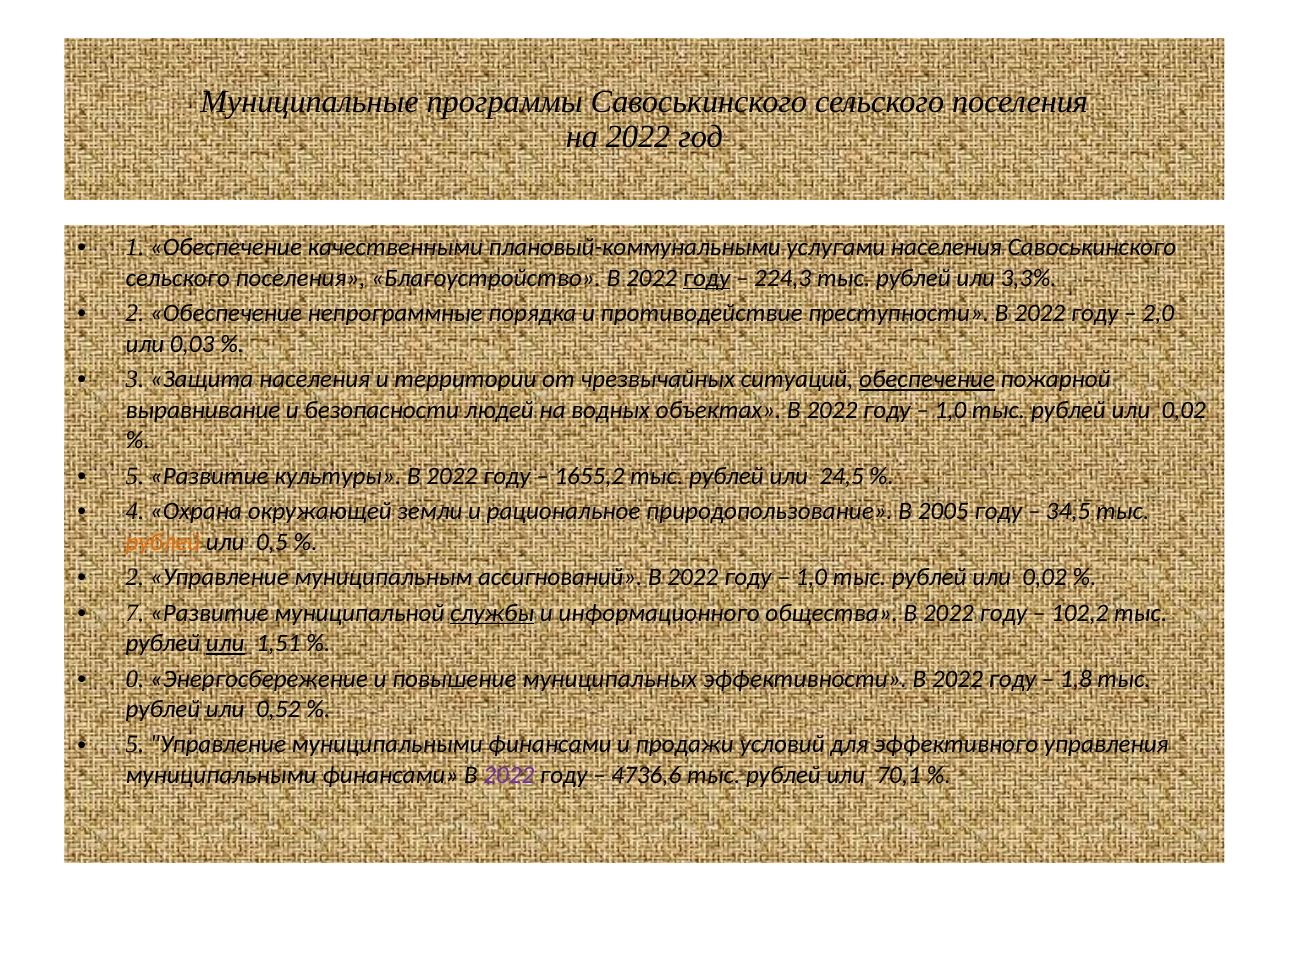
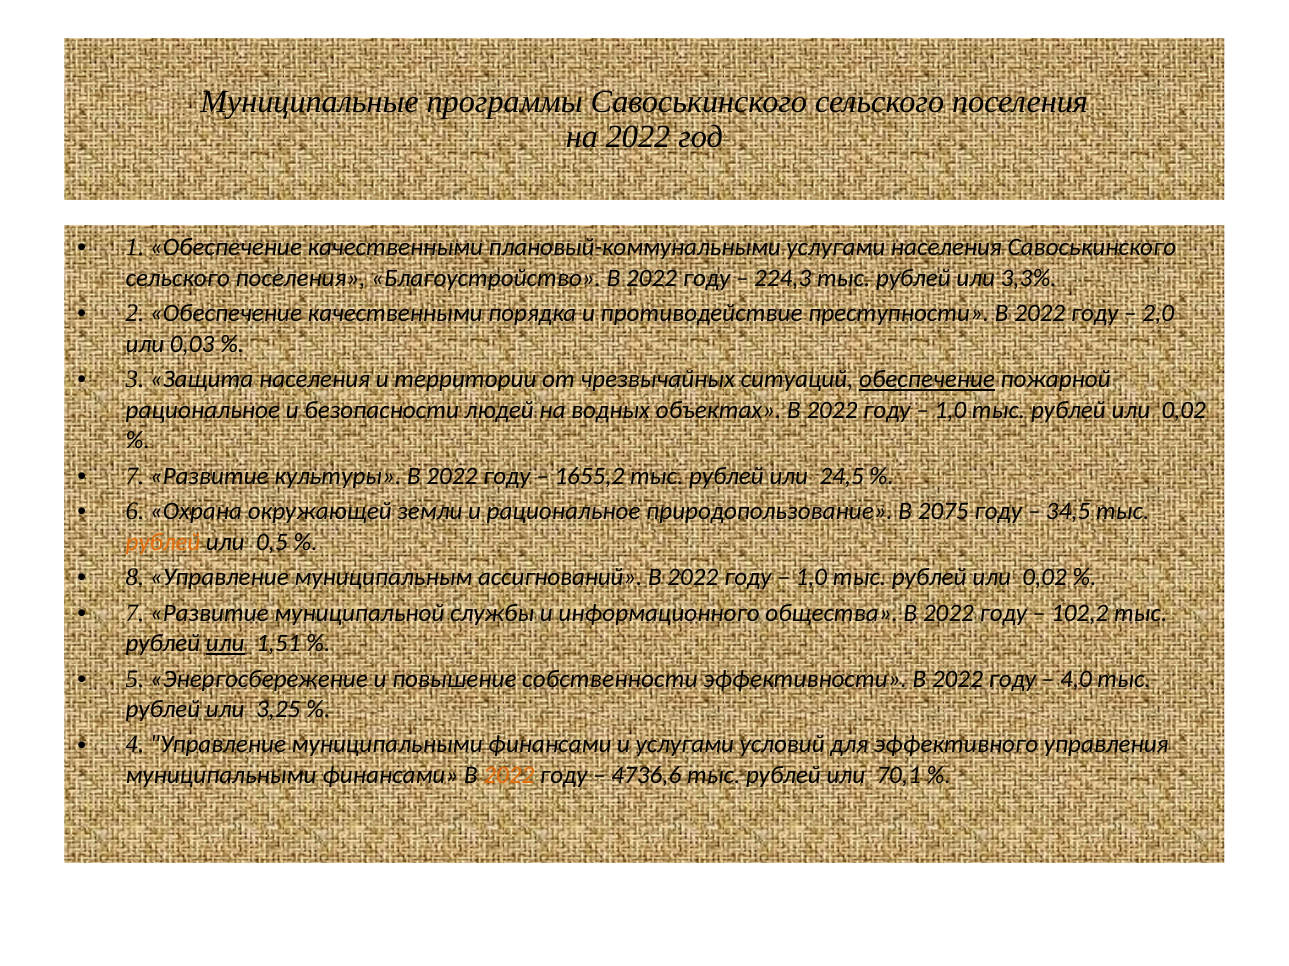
году at (706, 278) underline: present -> none
2 Обеспечение непрограммные: непрограммные -> качественными
выравнивание at (203, 410): выравнивание -> рациональное
5 at (135, 476): 5 -> 7
4: 4 -> 6
2005: 2005 -> 2075
2 at (135, 578): 2 -> 8
службы underline: present -> none
0: 0 -> 5
муниципальных: муниципальных -> собственности
1,8: 1,8 -> 4,0
0,52: 0,52 -> 3,25
5 at (135, 745): 5 -> 4
и продажи: продажи -> услугами
2022 at (509, 776) colour: purple -> orange
